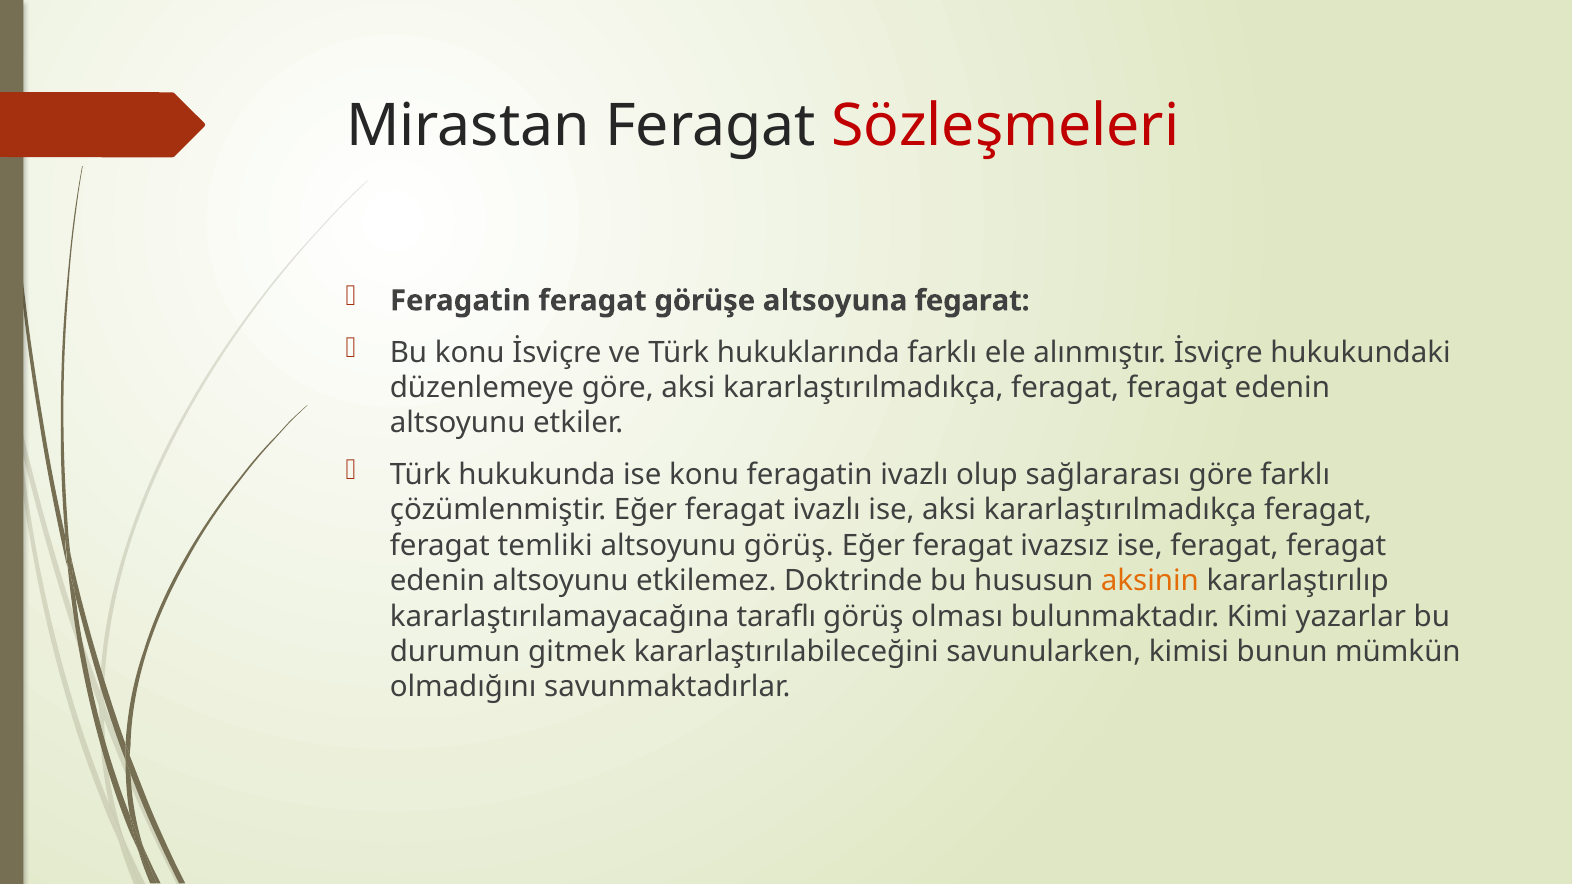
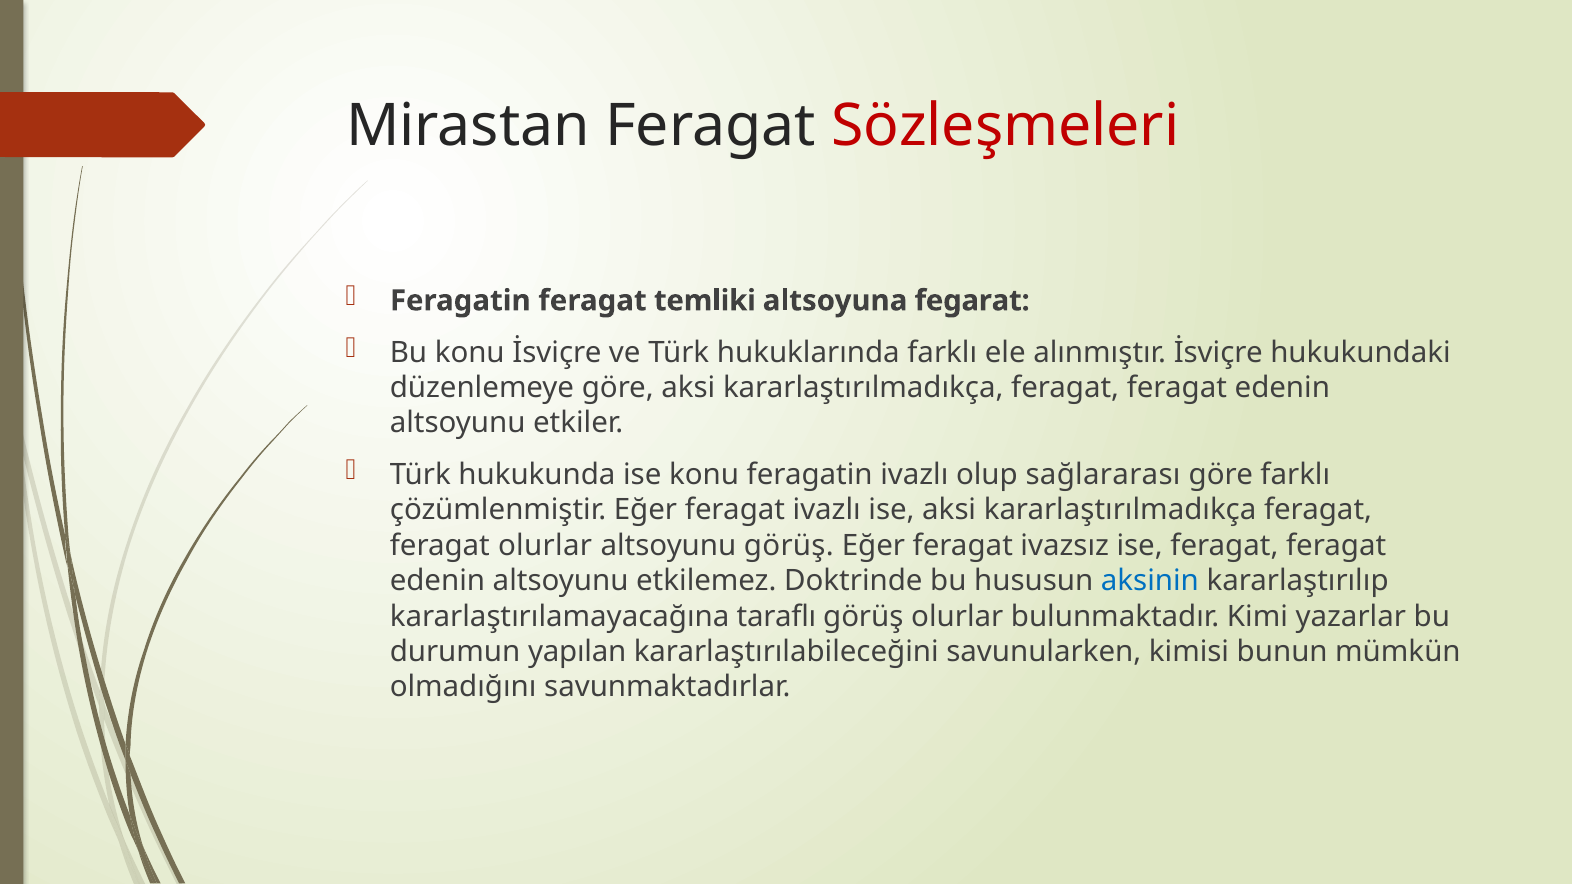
görüşe: görüşe -> temliki
feragat temliki: temliki -> olurlar
aksinin colour: orange -> blue
görüş olması: olması -> olurlar
gitmek: gitmek -> yapılan
